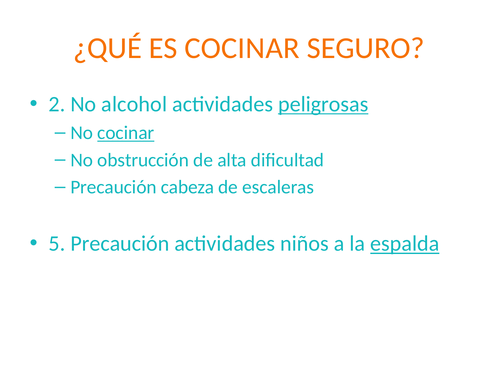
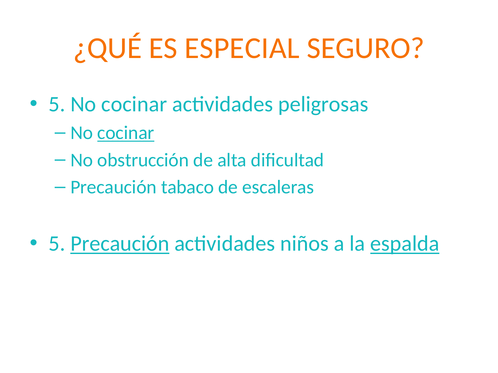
ES COCINAR: COCINAR -> ESPECIAL
2 at (57, 104): 2 -> 5
alcohol at (134, 104): alcohol -> cocinar
peligrosas underline: present -> none
cabeza: cabeza -> tabaco
Precaución at (120, 244) underline: none -> present
